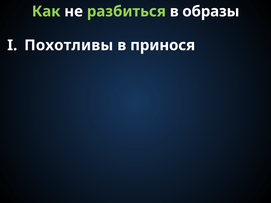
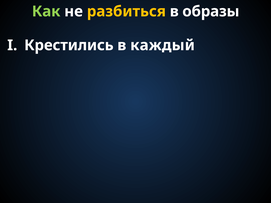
разбиться colour: light green -> yellow
Похотливы: Похотливы -> Крестились
принося: принося -> каждый
